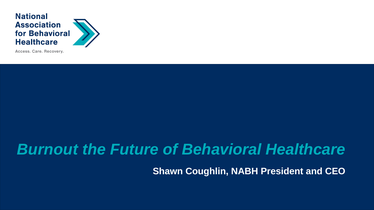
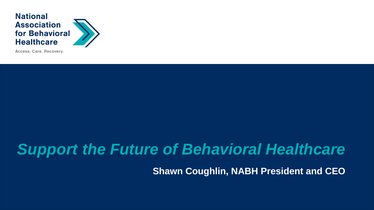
Burnout: Burnout -> Support
